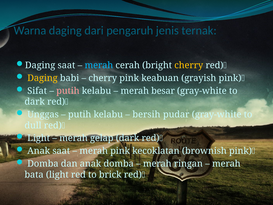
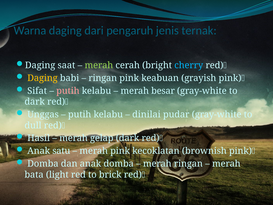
merah at (99, 65) colour: light blue -> light green
cherry at (189, 65) colour: yellow -> light blue
cherry at (103, 78): cherry -> ringan
bersih: bersih -> dinilai
Light at (39, 138): Light -> Hasil
Anak saat: saat -> satu
